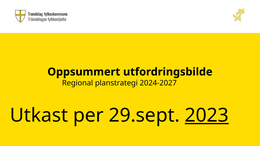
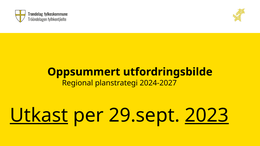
Utkast underline: none -> present
